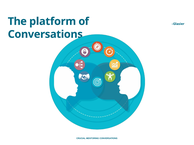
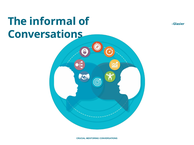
platform: platform -> informal
